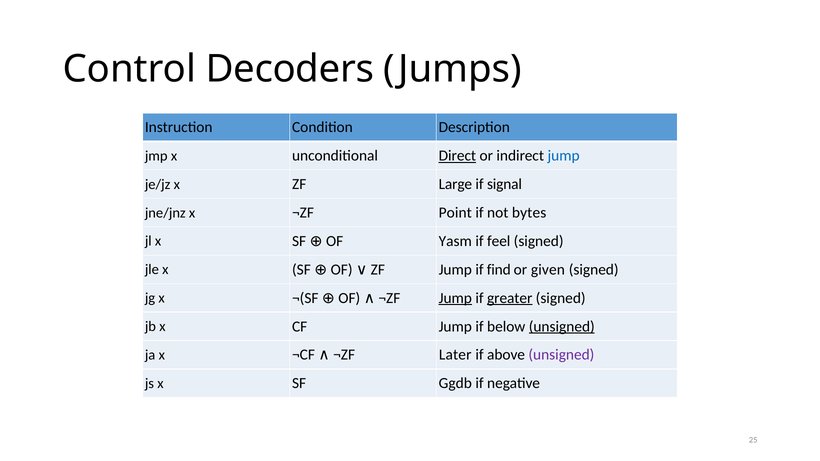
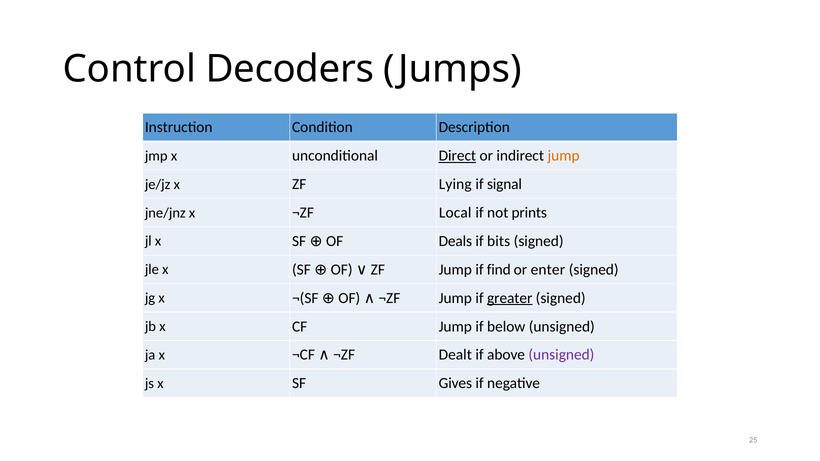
jump at (564, 156) colour: blue -> orange
Large: Large -> Lying
Point: Point -> Local
bytes: bytes -> prints
Yasm: Yasm -> Deals
feel: feel -> bits
given: given -> enter
Jump at (455, 298) underline: present -> none
unsigned at (562, 327) underline: present -> none
Later: Later -> Dealt
Ggdb: Ggdb -> Gives
